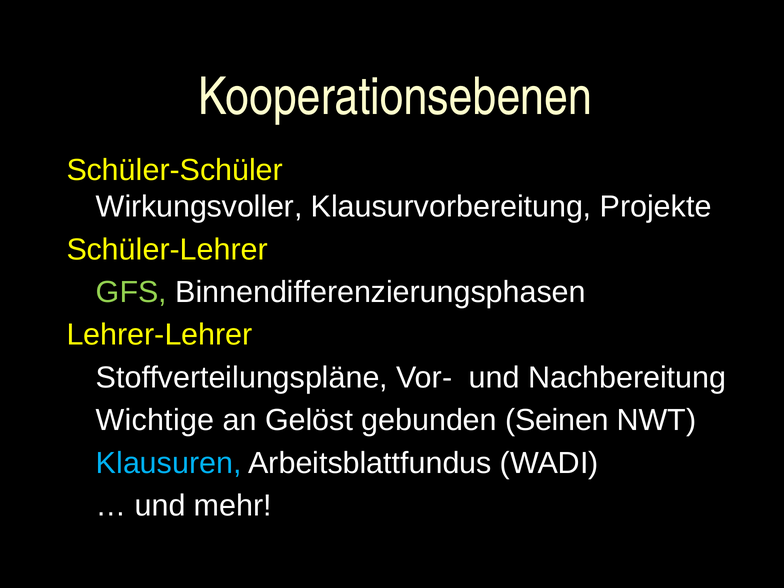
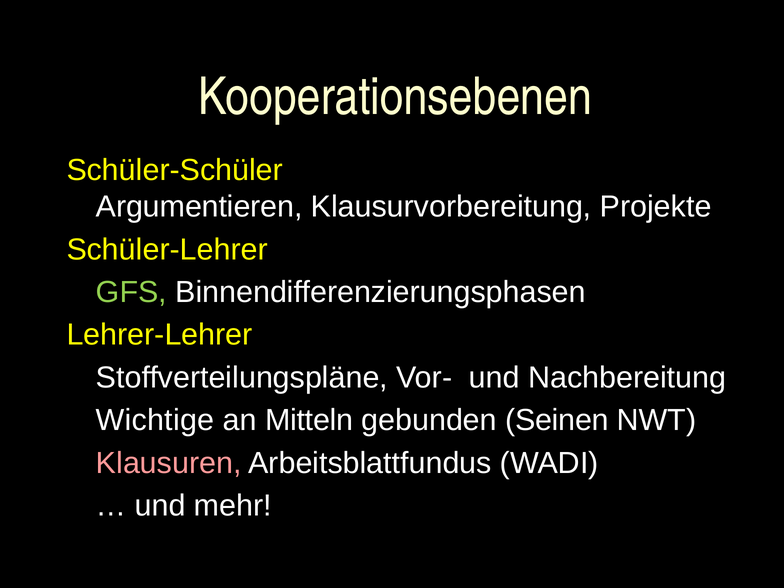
Wirkungsvoller: Wirkungsvoller -> Argumentieren
Gelöst: Gelöst -> Mitteln
Klausuren colour: light blue -> pink
